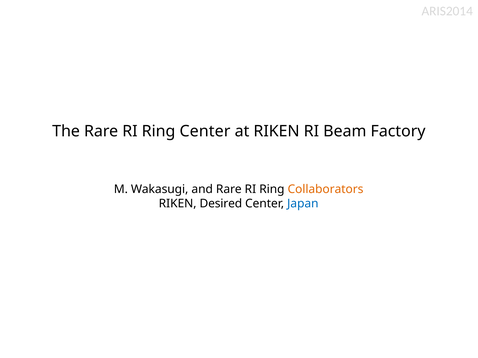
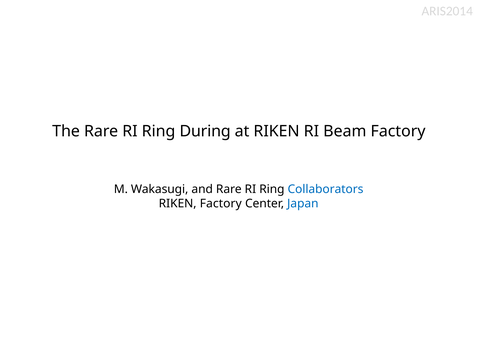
Ring Center: Center -> During
Collaborators colour: orange -> blue
RIKEN Desired: Desired -> Factory
